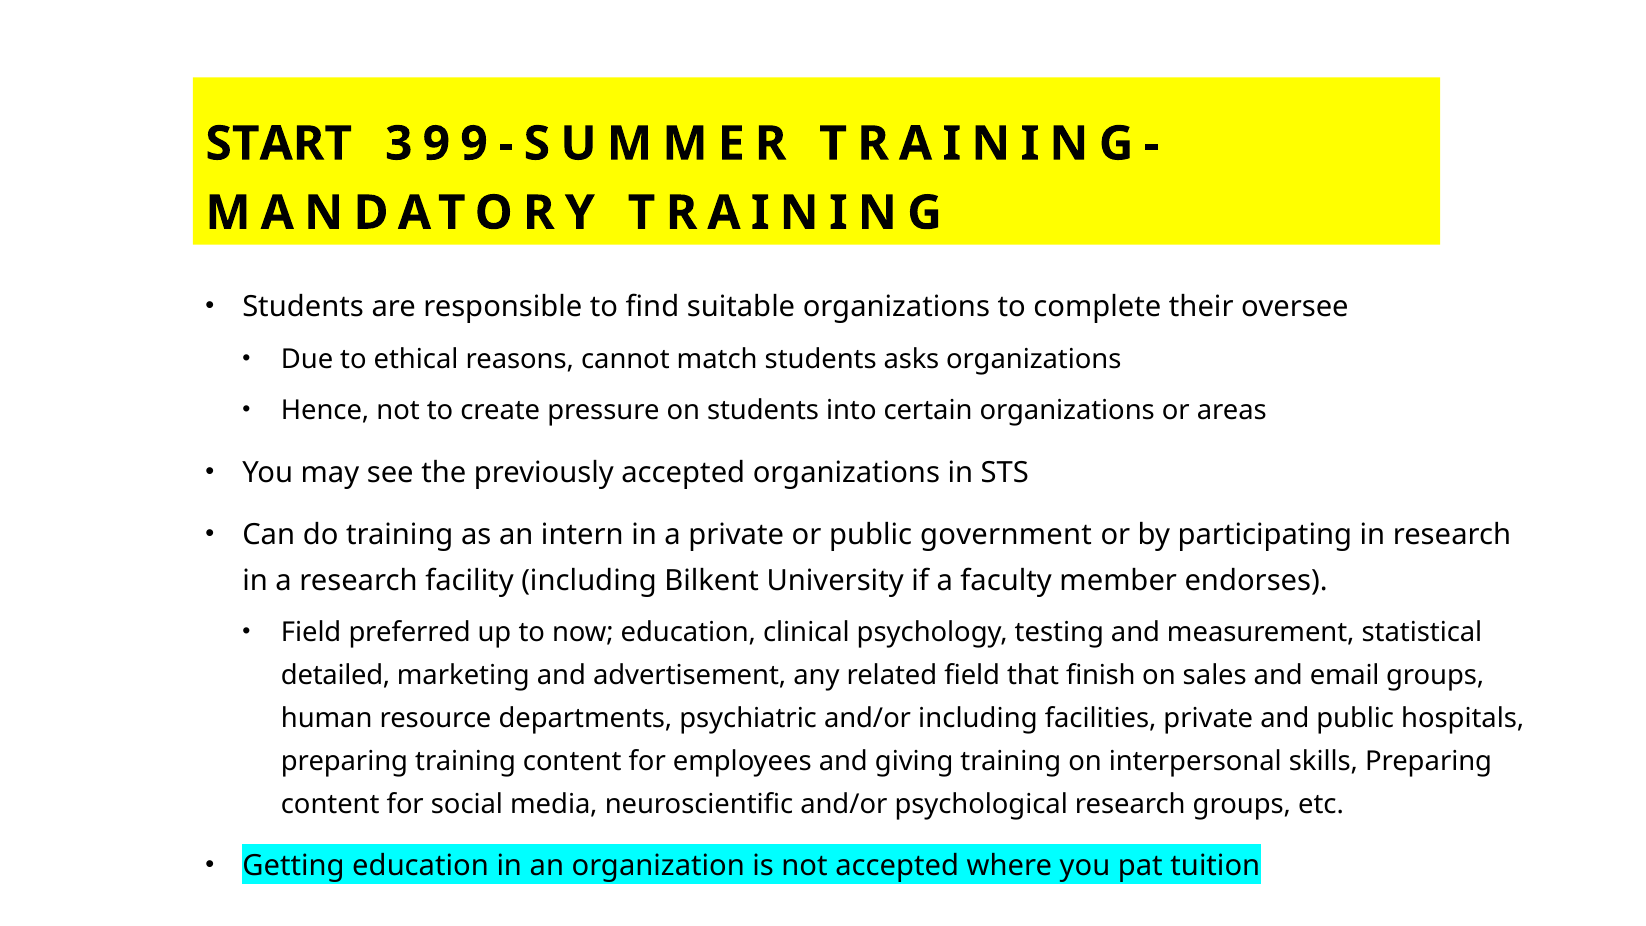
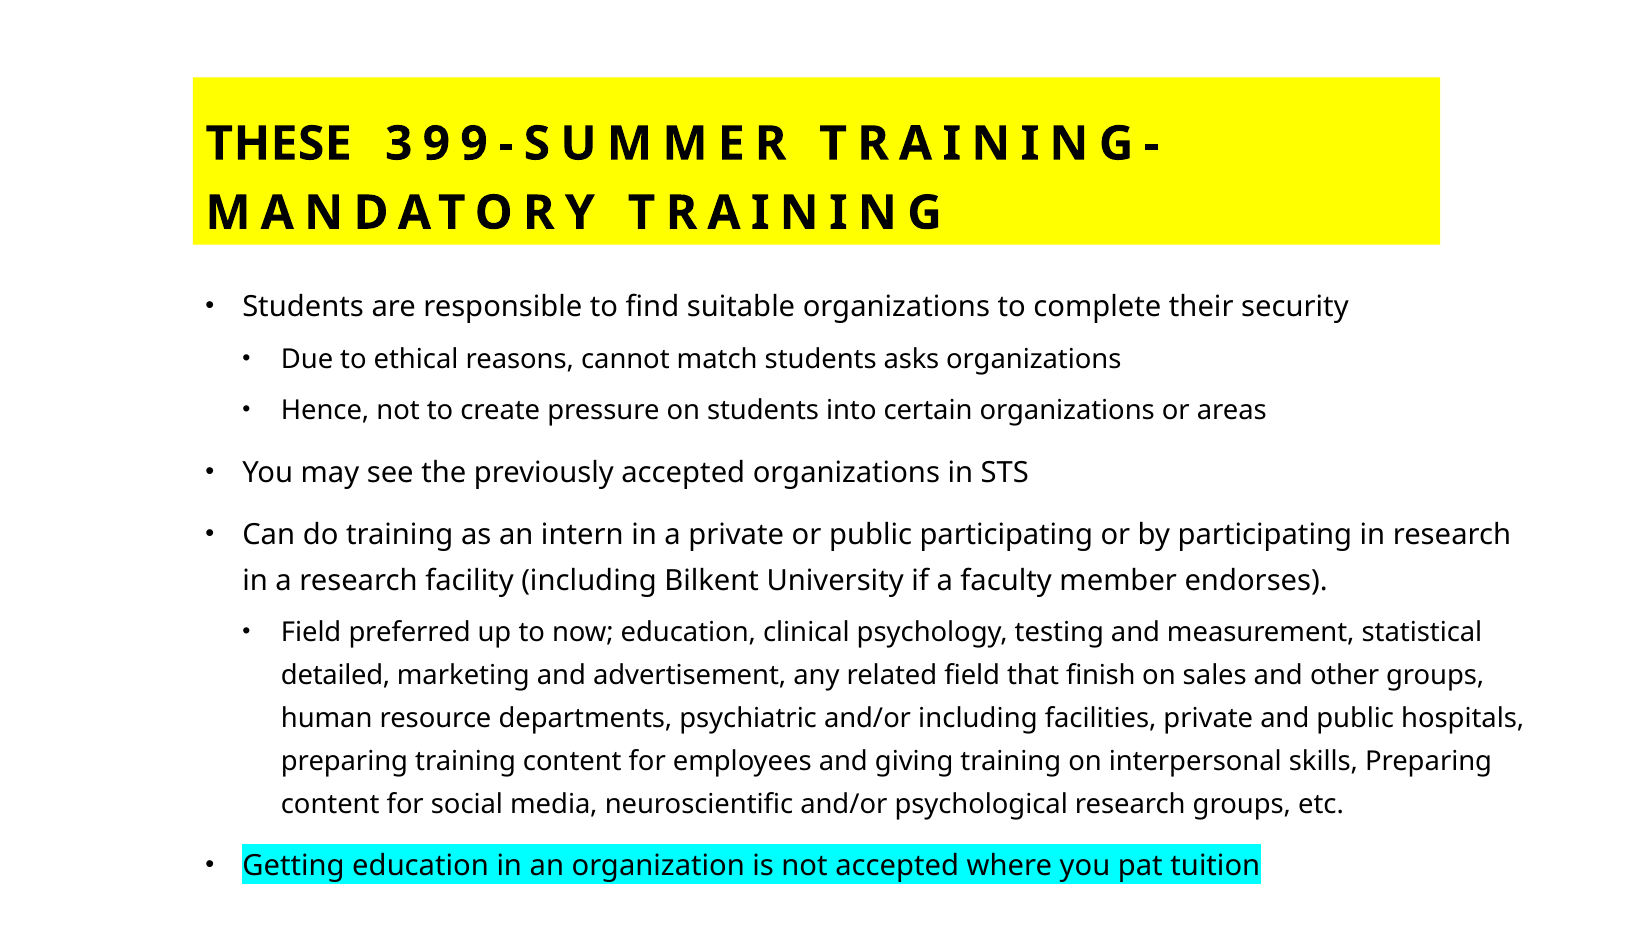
START: START -> THESE
oversee: oversee -> security
public government: government -> participating
email: email -> other
